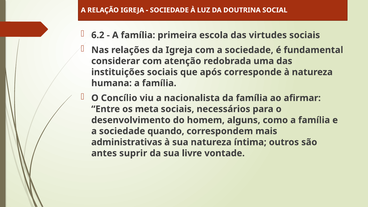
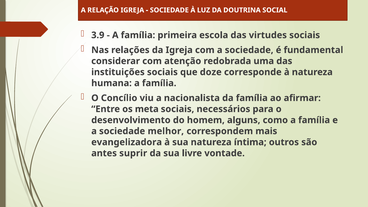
6.2: 6.2 -> 3.9
após: após -> doze
quando: quando -> melhor
administrativas: administrativas -> evangelizadora
